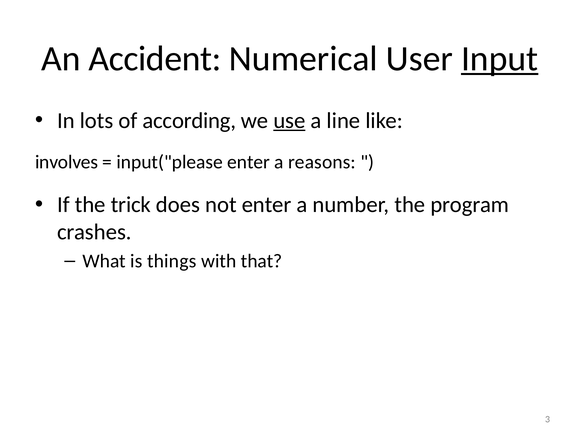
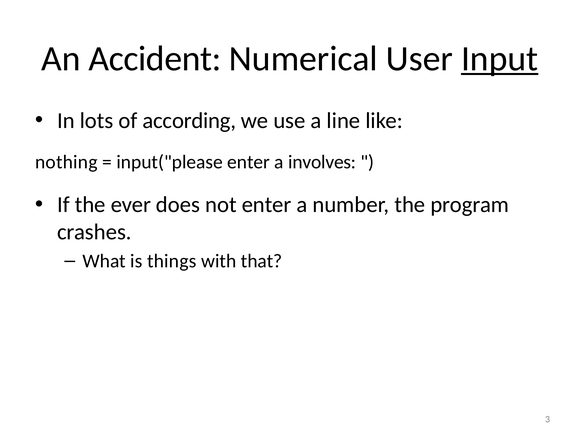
use underline: present -> none
involves: involves -> nothing
reasons: reasons -> involves
trick: trick -> ever
